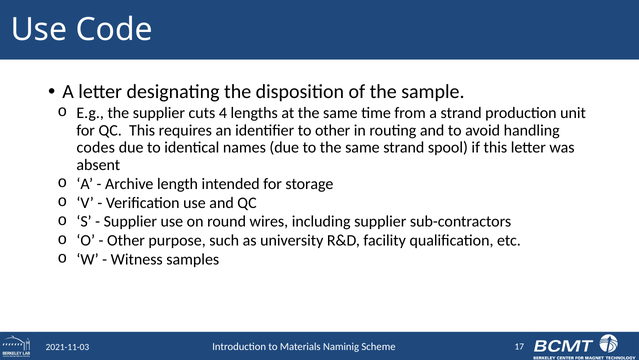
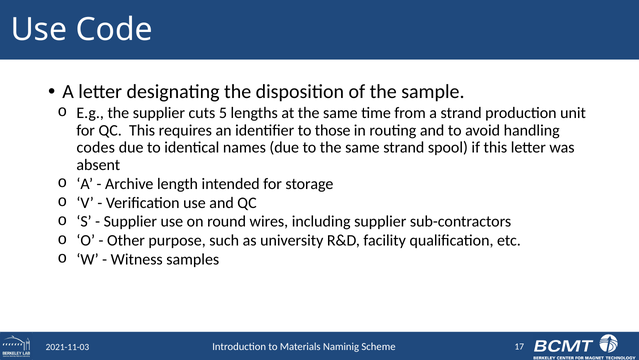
4: 4 -> 5
to other: other -> those
